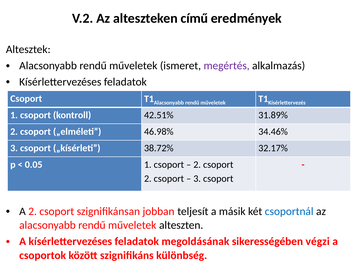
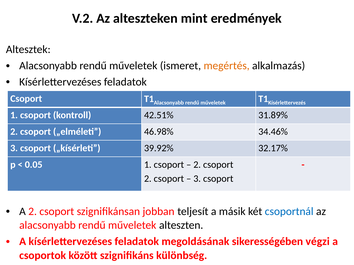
című: című -> mint
megértés colour: purple -> orange
38.72%: 38.72% -> 39.92%
